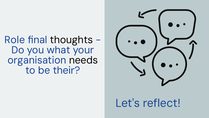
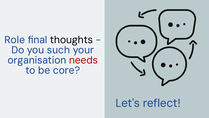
what: what -> such
needs colour: black -> red
their: their -> core
